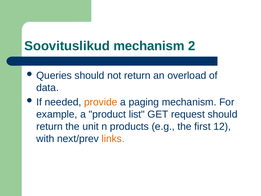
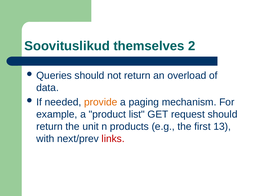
Soovituslikud mechanism: mechanism -> themselves
12: 12 -> 13
links colour: orange -> red
